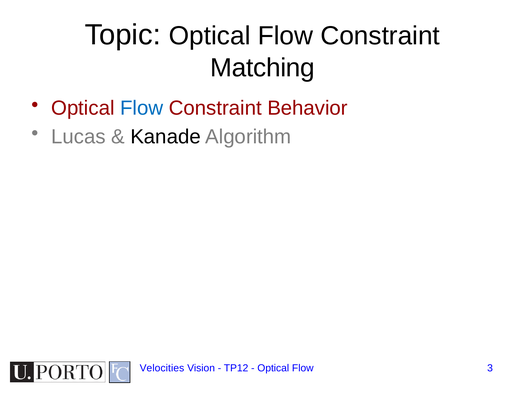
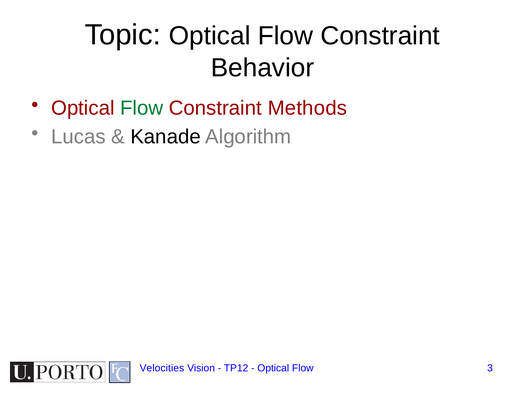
Matching: Matching -> Behavior
Flow at (142, 108) colour: blue -> green
Behavior: Behavior -> Methods
